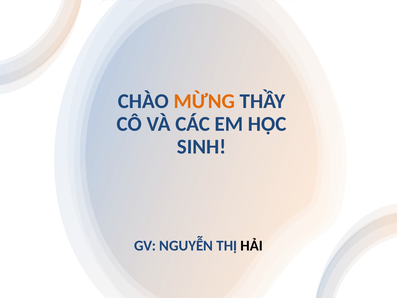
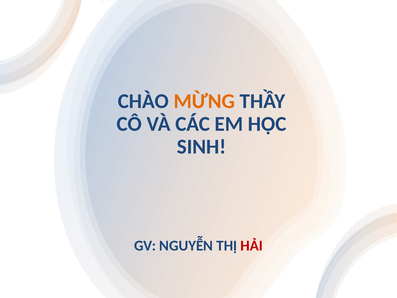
HẢI colour: black -> red
